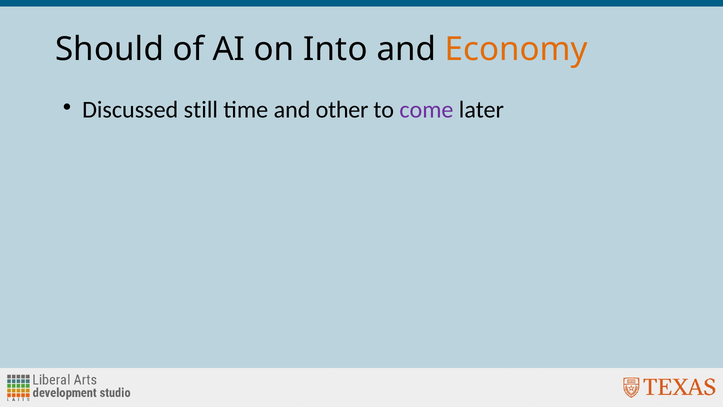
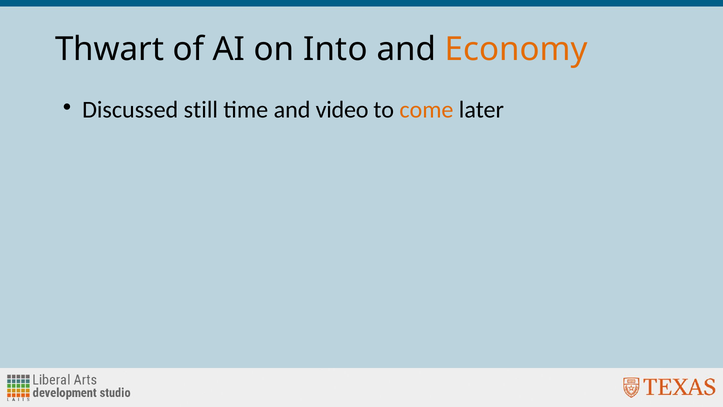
Should: Should -> Thwart
other: other -> video
come colour: purple -> orange
